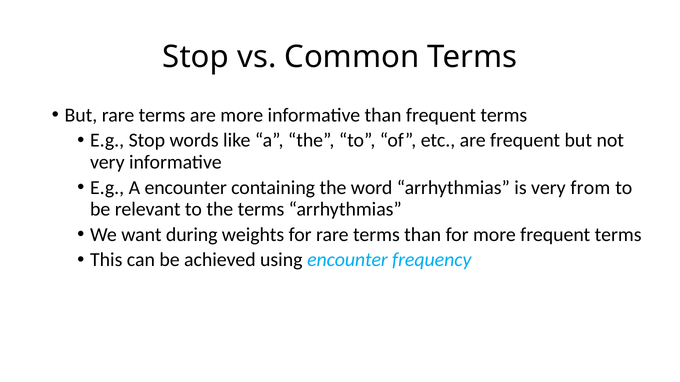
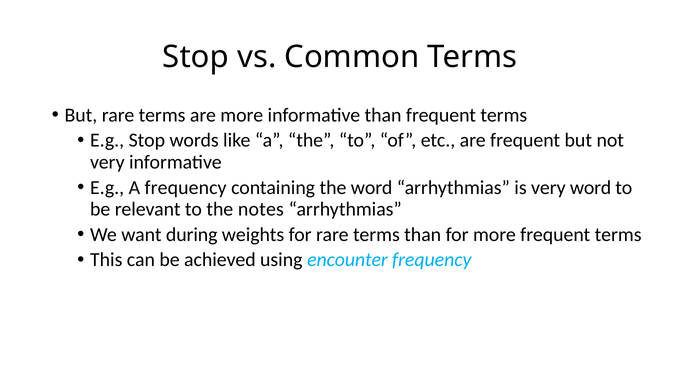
A encounter: encounter -> frequency
very from: from -> word
the terms: terms -> notes
